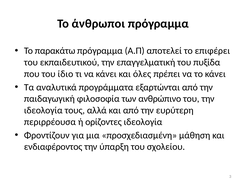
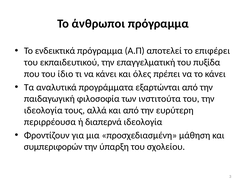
παρακάτω: παρακάτω -> ενδεικτικά
ανθρώπινο: ανθρώπινο -> ινστιτούτα
ορίζοντες: ορίζοντες -> διαπερνά
ενδιαφέροντος: ενδιαφέροντος -> συμπεριφορών
